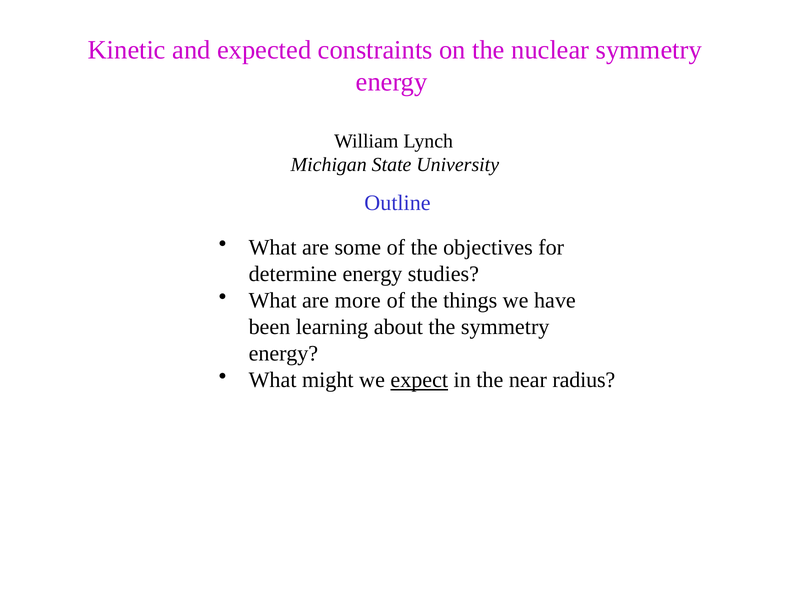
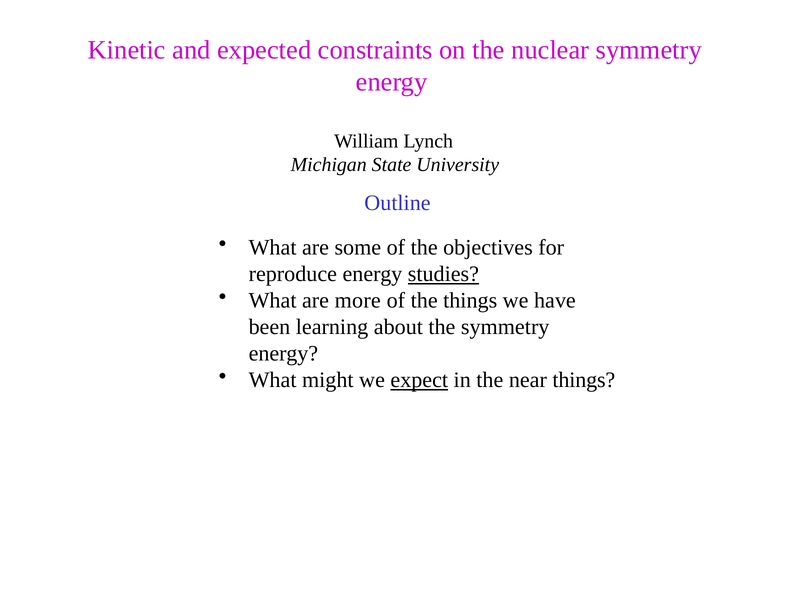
determine: determine -> reproduce
studies underline: none -> present
near radius: radius -> things
